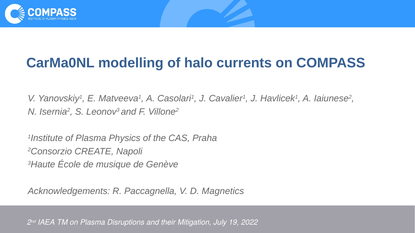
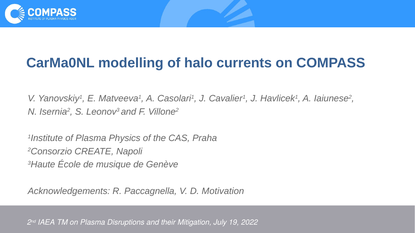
Magnetics: Magnetics -> Motivation
